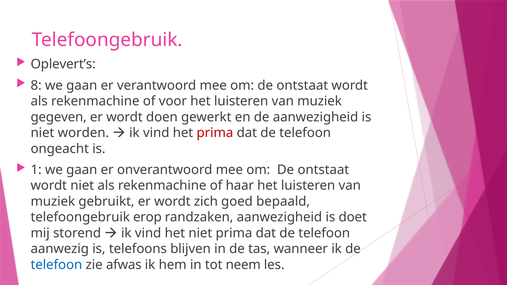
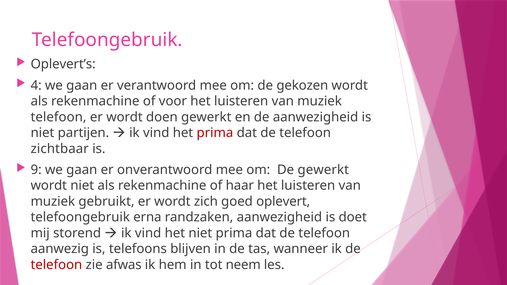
8: 8 -> 4
ontstaat at (302, 85): ontstaat -> gekozen
gegeven at (59, 117): gegeven -> telefoon
worden: worden -> partijen
ongeacht: ongeacht -> zichtbaar
1: 1 -> 9
ontstaat at (323, 170): ontstaat -> gewerkt
bepaald: bepaald -> oplevert
erop: erop -> erna
telefoon at (56, 265) colour: blue -> red
